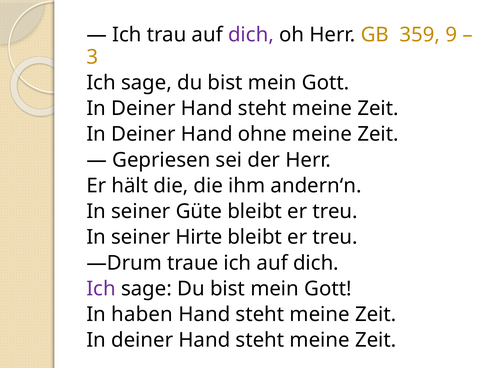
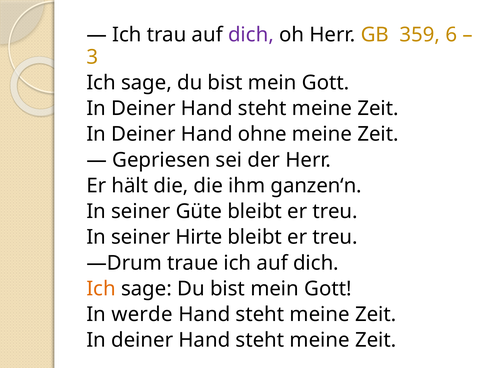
9: 9 -> 6
andern‘n: andern‘n -> ganzen‘n
Ich at (101, 289) colour: purple -> orange
haben: haben -> werde
